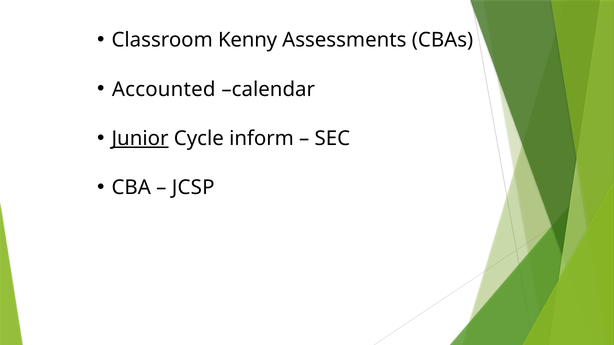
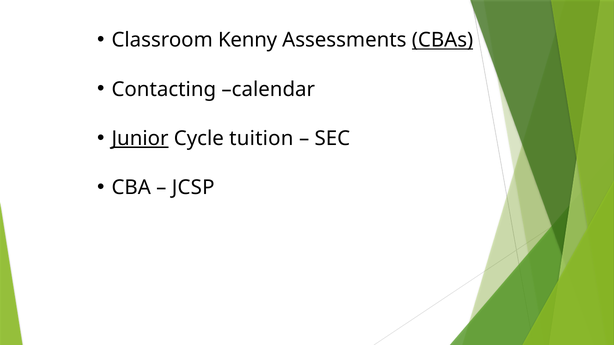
CBAs underline: none -> present
Accounted: Accounted -> Contacting
inform: inform -> tuition
